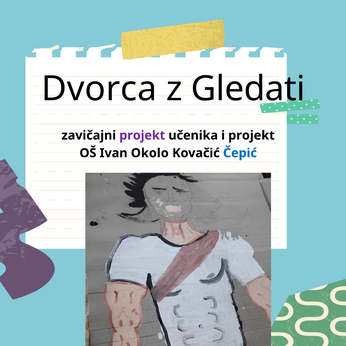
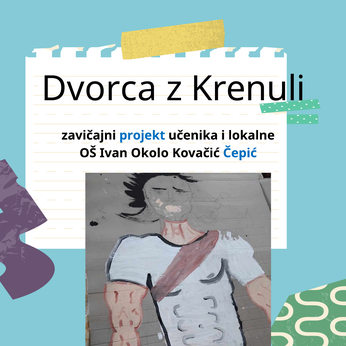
Gledati: Gledati -> Krenuli
projekt at (142, 135) colour: purple -> blue
i projekt: projekt -> lokalne
